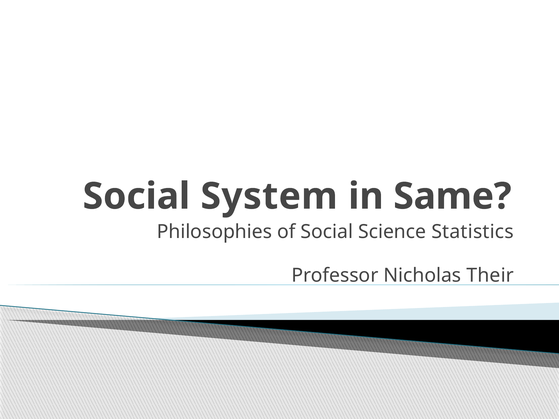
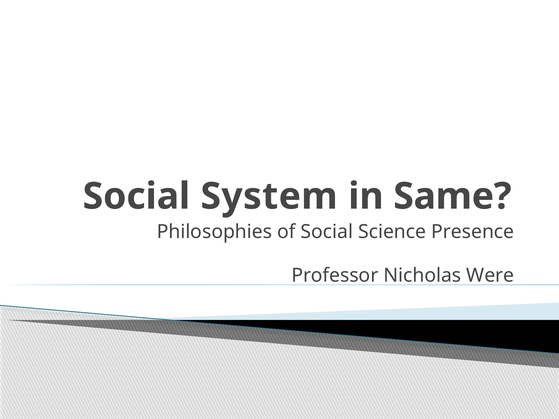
Statistics: Statistics -> Presence
Their: Their -> Were
